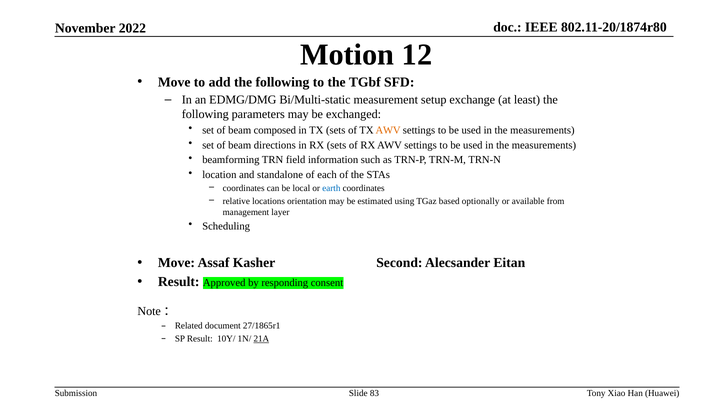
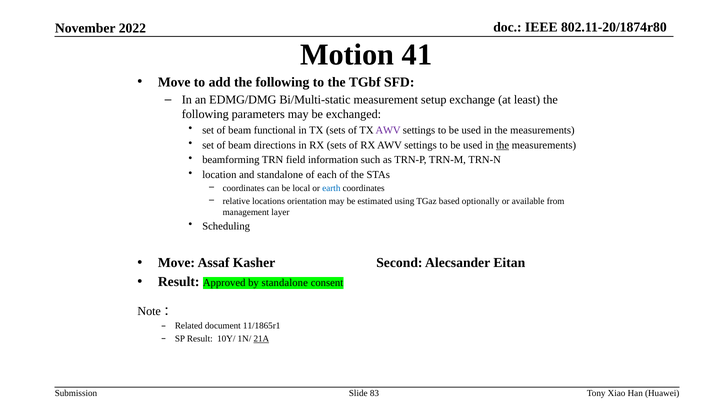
12: 12 -> 41
composed: composed -> functional
AWV at (388, 130) colour: orange -> purple
the at (503, 145) underline: none -> present
by responding: responding -> standalone
27/1865r1: 27/1865r1 -> 11/1865r1
